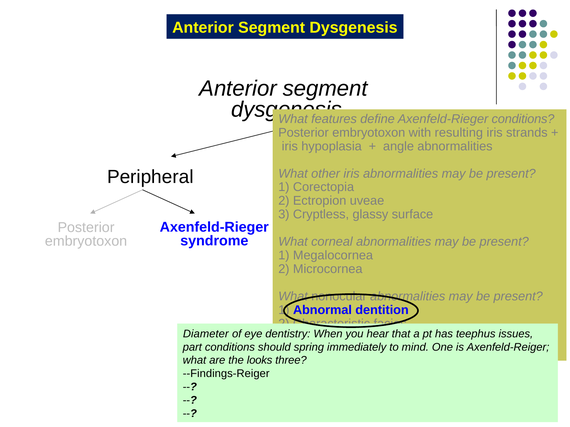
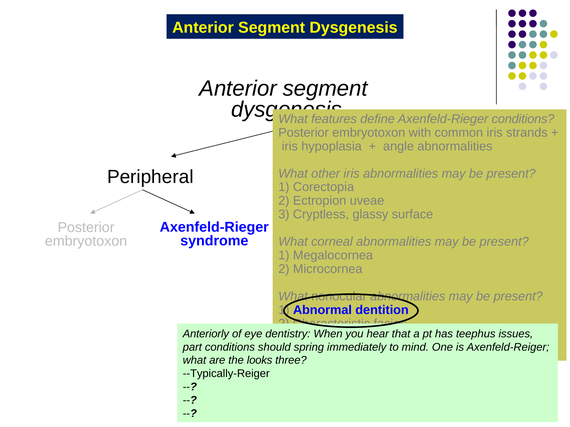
resulting: resulting -> common
Diameter: Diameter -> Anteriorly
--Findings-Reiger: --Findings-Reiger -> --Typically-Reiger
